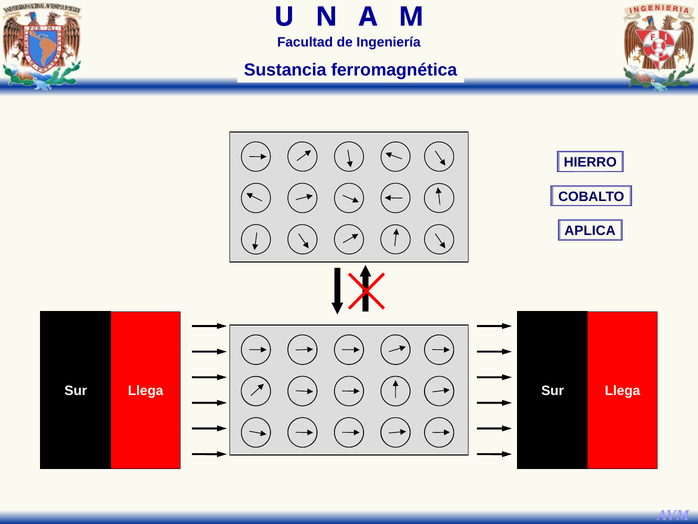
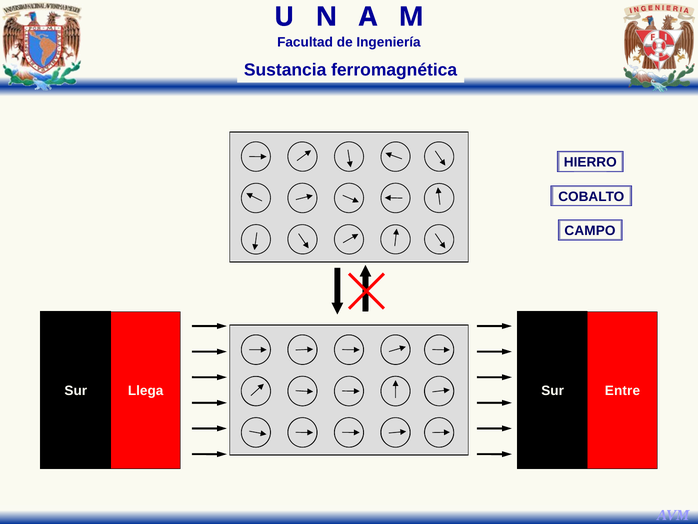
APLICA: APLICA -> CAMPO
Llega at (623, 390): Llega -> Entre
